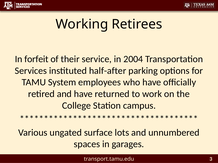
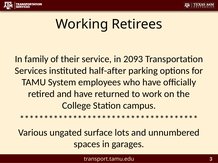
forfeit: forfeit -> family
2004: 2004 -> 2093
